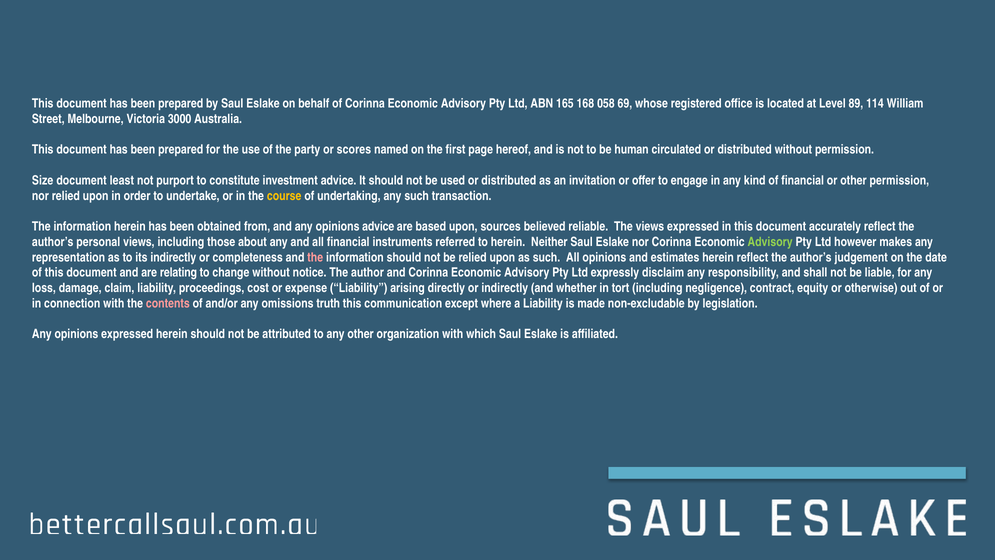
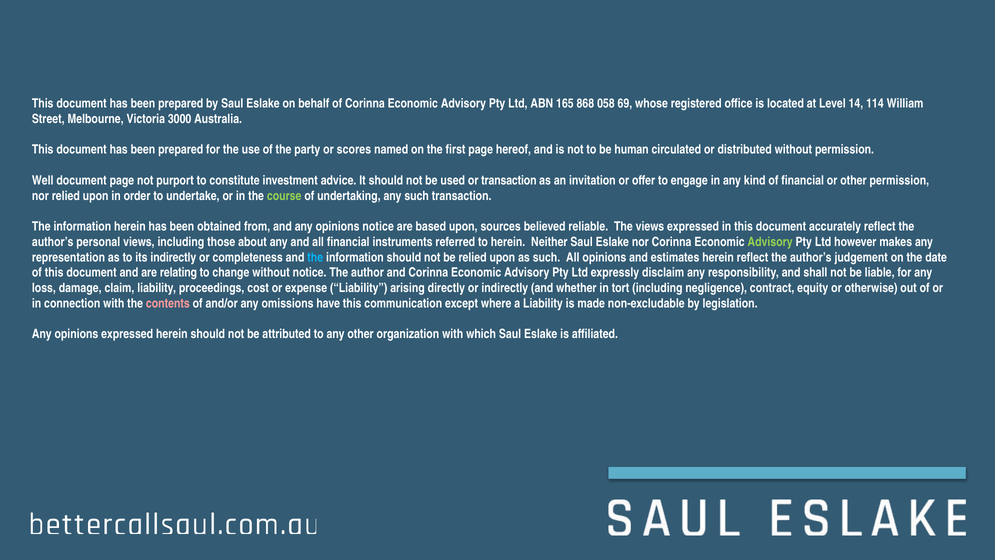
168: 168 -> 868
89: 89 -> 14
Size: Size -> Well
document least: least -> page
used or distributed: distributed -> transaction
course colour: yellow -> light green
opinions advice: advice -> notice
the at (315, 257) colour: pink -> light blue
truth: truth -> have
